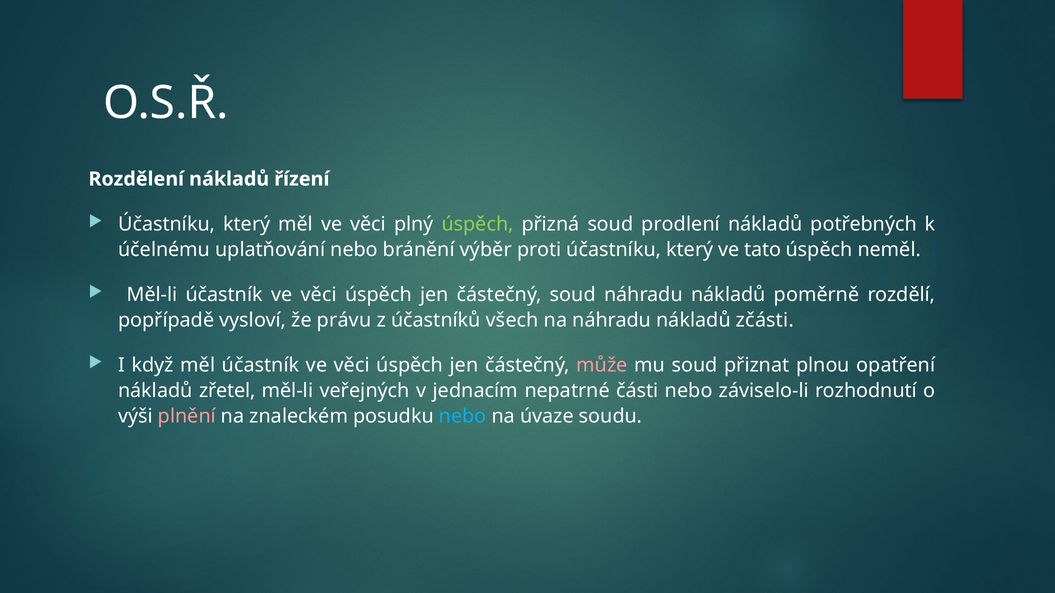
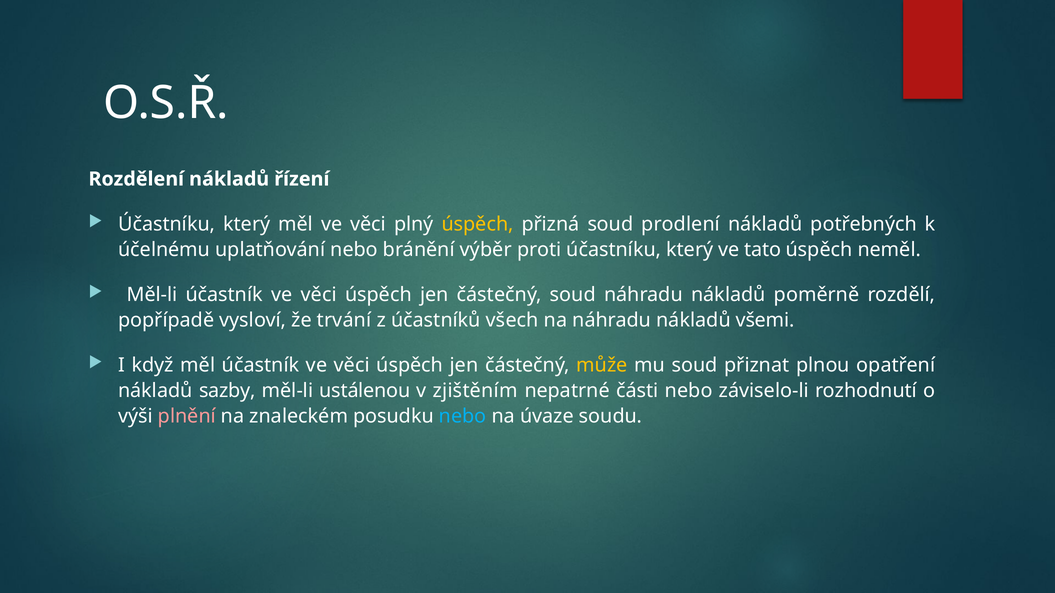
úspěch at (478, 224) colour: light green -> yellow
právu: právu -> trvání
zčásti: zčásti -> všemi
může colour: pink -> yellow
zřetel: zřetel -> sazby
veřejných: veřejných -> ustálenou
jednacím: jednacím -> zjištěním
